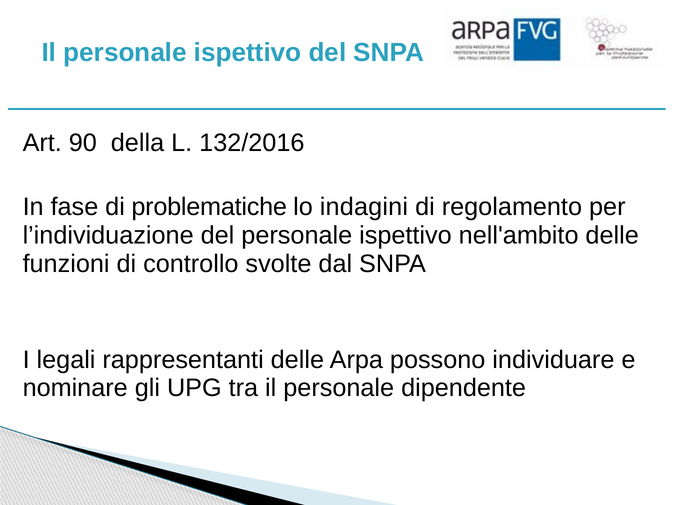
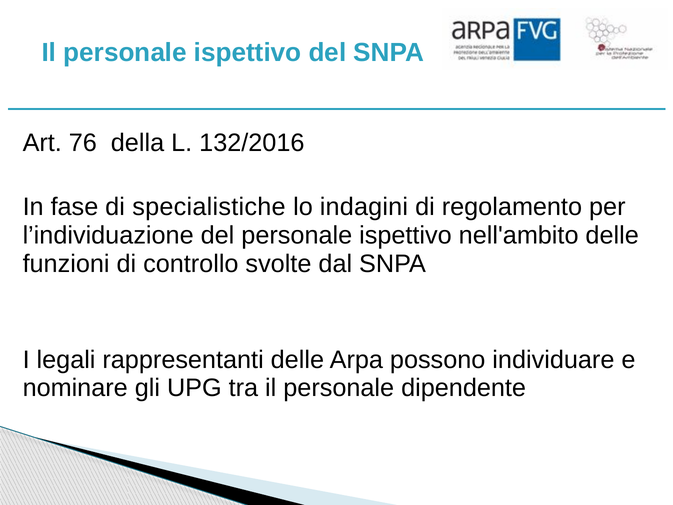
90: 90 -> 76
problematiche: problematiche -> specialistiche
